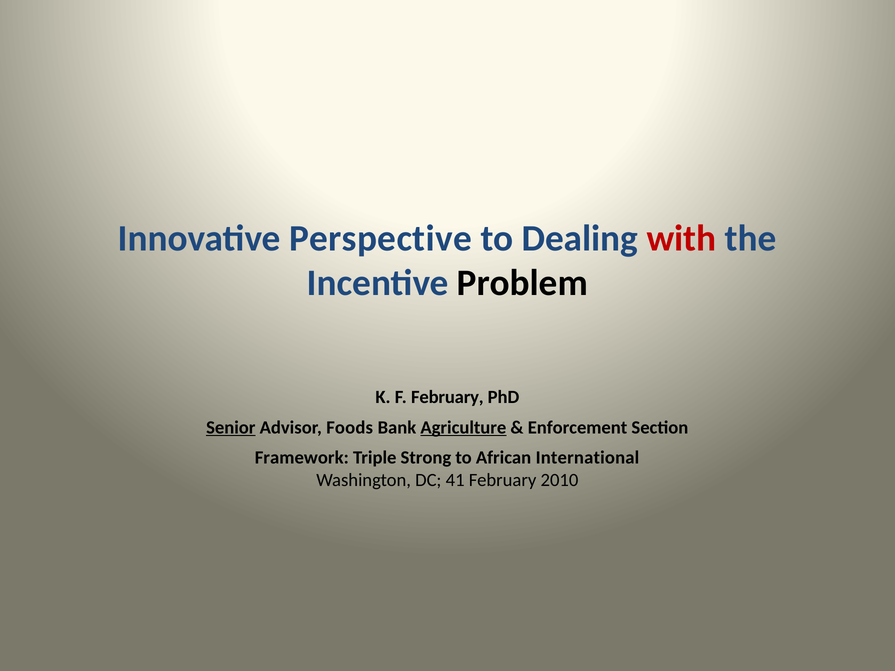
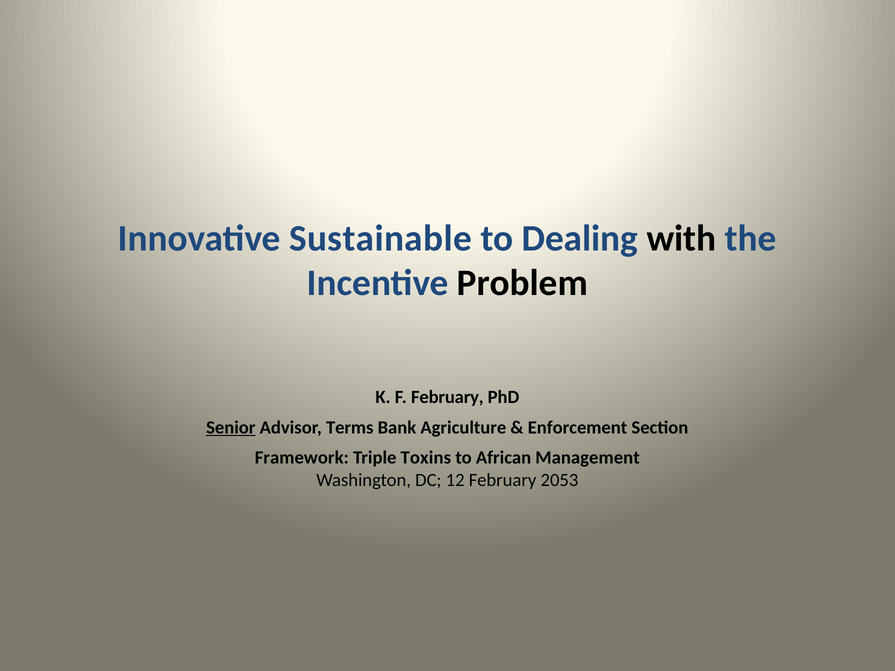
Perspective: Perspective -> Sustainable
with colour: red -> black
Foods: Foods -> Terms
Agriculture underline: present -> none
Strong: Strong -> Toxins
International: International -> Management
41: 41 -> 12
2010: 2010 -> 2053
